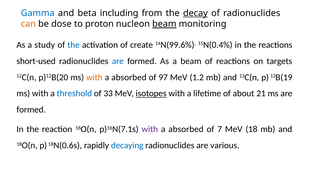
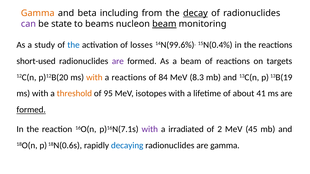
Gamma at (38, 13) colour: blue -> orange
can colour: orange -> purple
dose: dose -> state
proton: proton -> beams
create: create -> losses
are at (118, 61) colour: blue -> purple
absorbed at (129, 77): absorbed -> reactions
97: 97 -> 84
1.2: 1.2 -> 8.3
threshold colour: blue -> orange
33: 33 -> 95
isotopes underline: present -> none
21: 21 -> 41
formed at (31, 110) underline: none -> present
absorbed at (186, 130): absorbed -> irradiated
7: 7 -> 2
18: 18 -> 45
are various: various -> gamma
